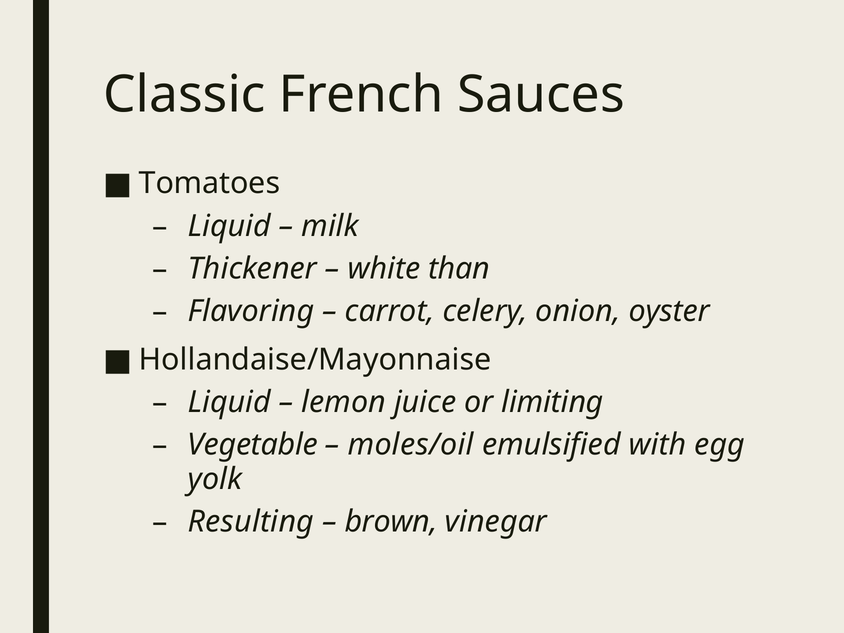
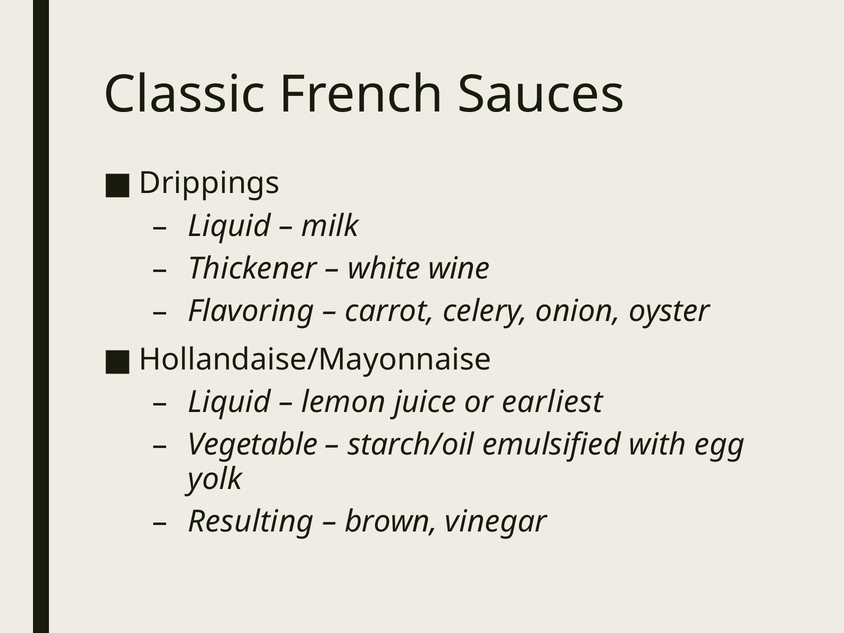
Tomatoes: Tomatoes -> Drippings
than: than -> wine
limiting: limiting -> earliest
moles/oil: moles/oil -> starch/oil
